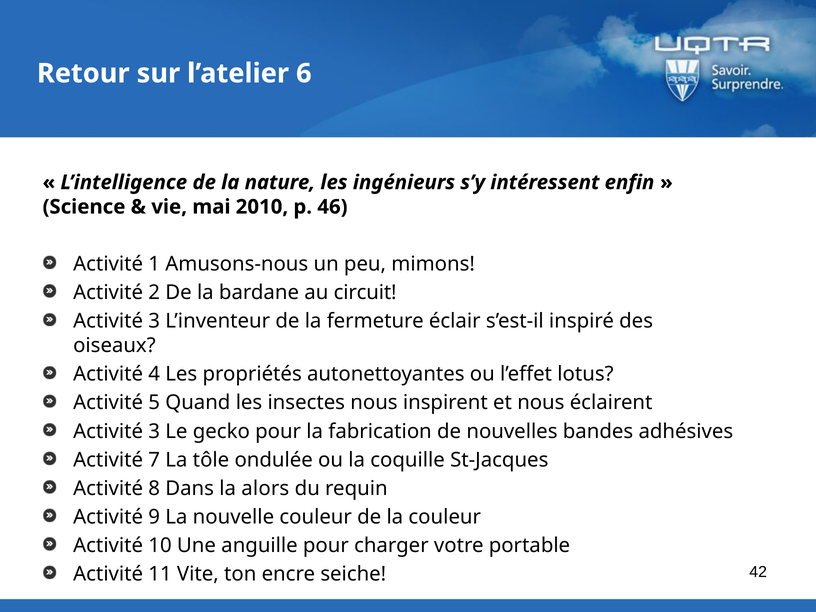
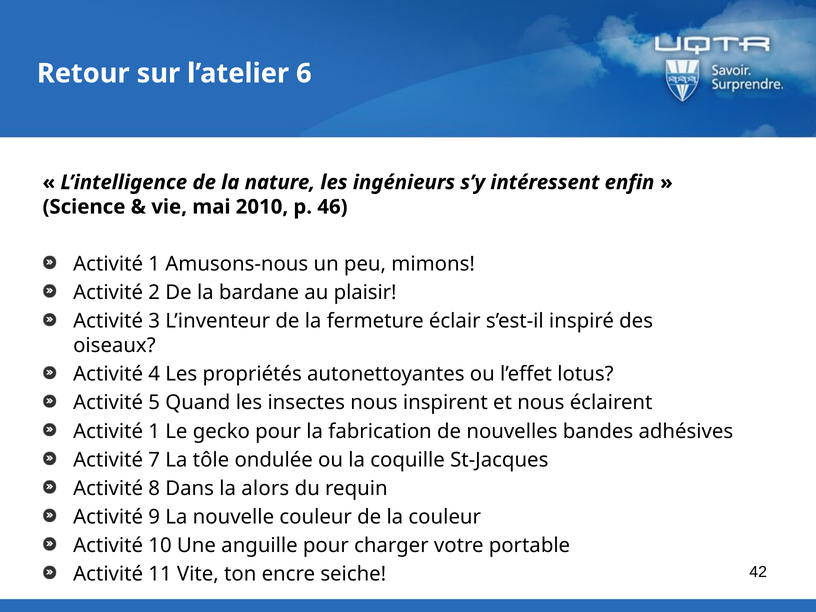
circuit: circuit -> plaisir
3 at (154, 431): 3 -> 1
